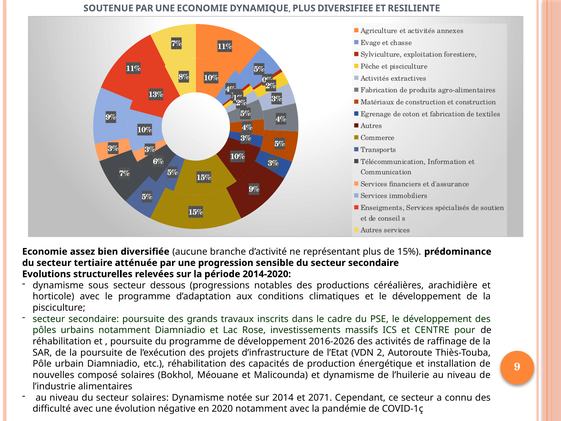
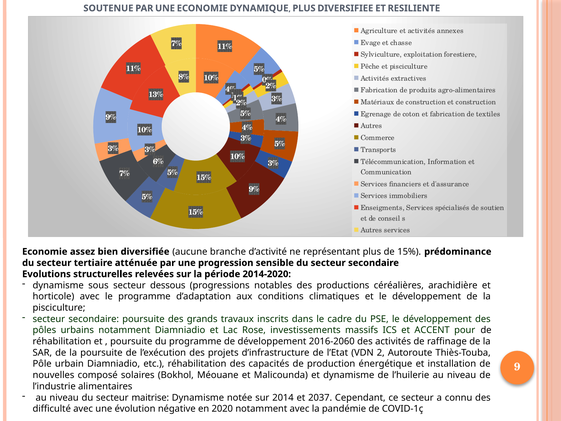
CENTRE: CENTRE -> ACCENT
2016-2026: 2016-2026 -> 2016-2060
secteur solaires: solaires -> maitrise
2071: 2071 -> 2037
